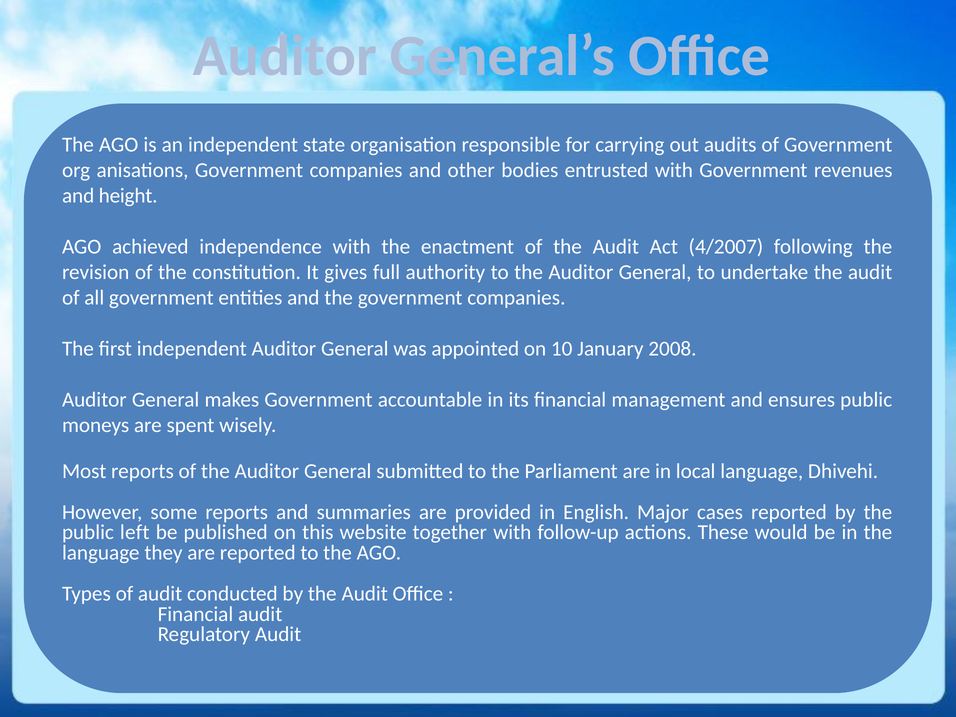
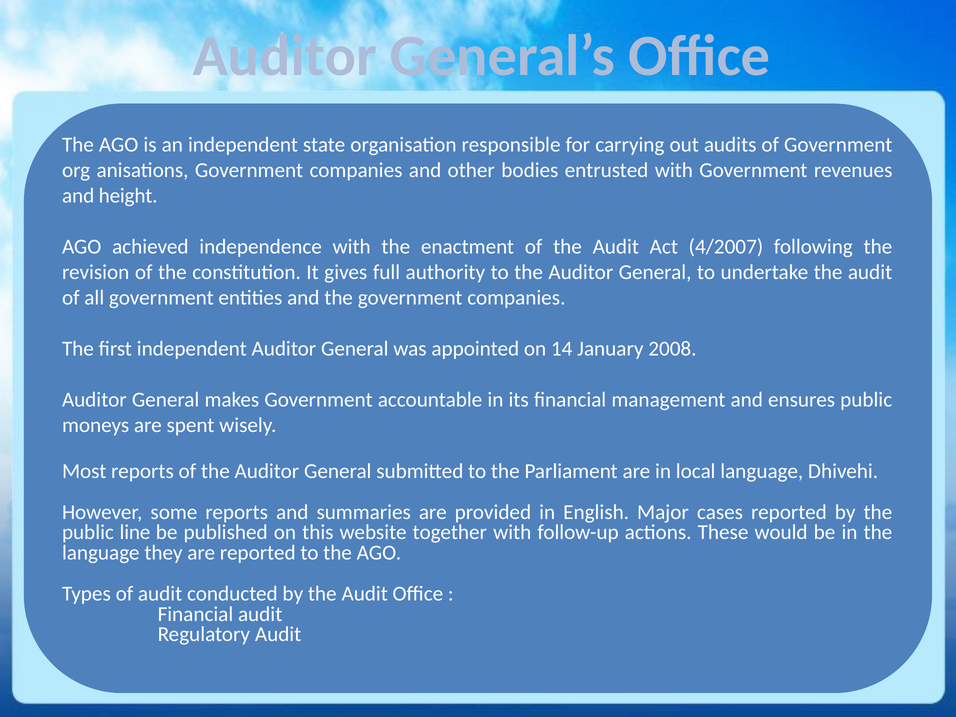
10: 10 -> 14
left: left -> line
